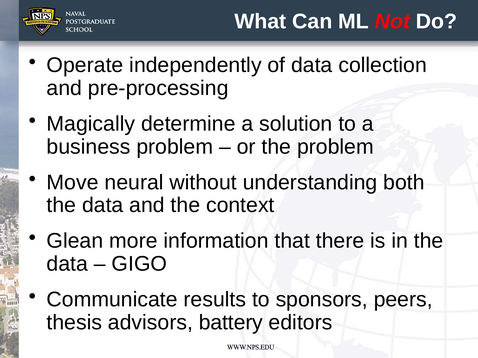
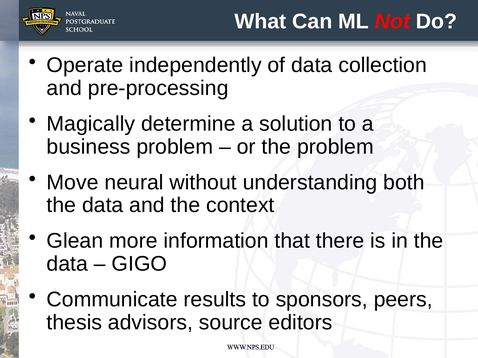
battery: battery -> source
